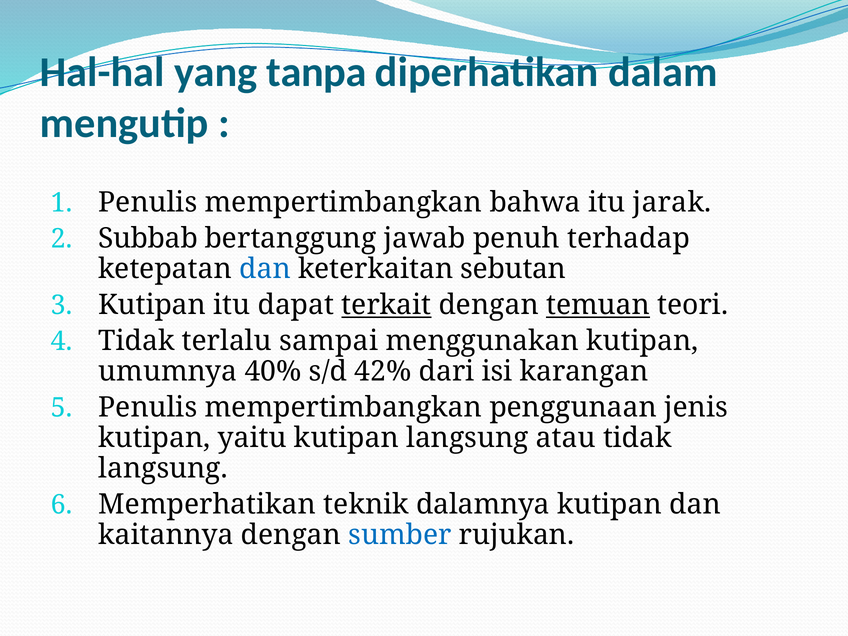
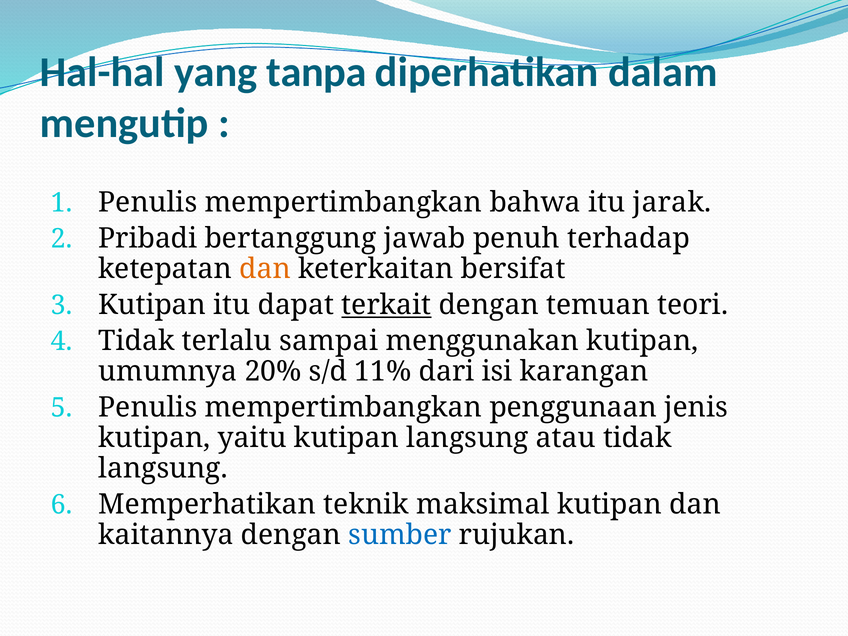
Subbab: Subbab -> Pribadi
dan at (265, 269) colour: blue -> orange
sebutan: sebutan -> bersifat
temuan underline: present -> none
40%: 40% -> 20%
42%: 42% -> 11%
dalamnya: dalamnya -> maksimal
